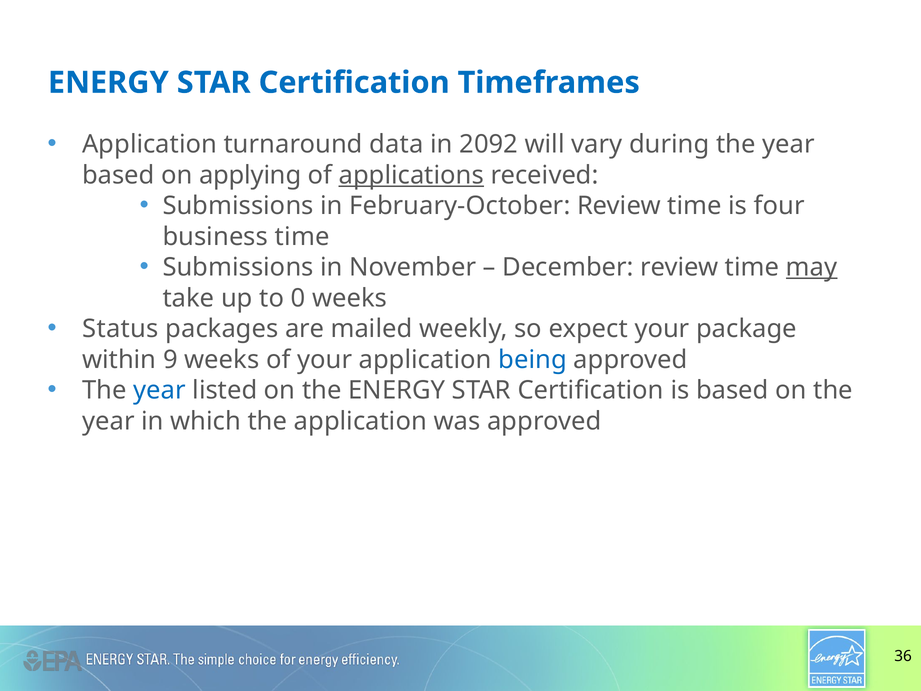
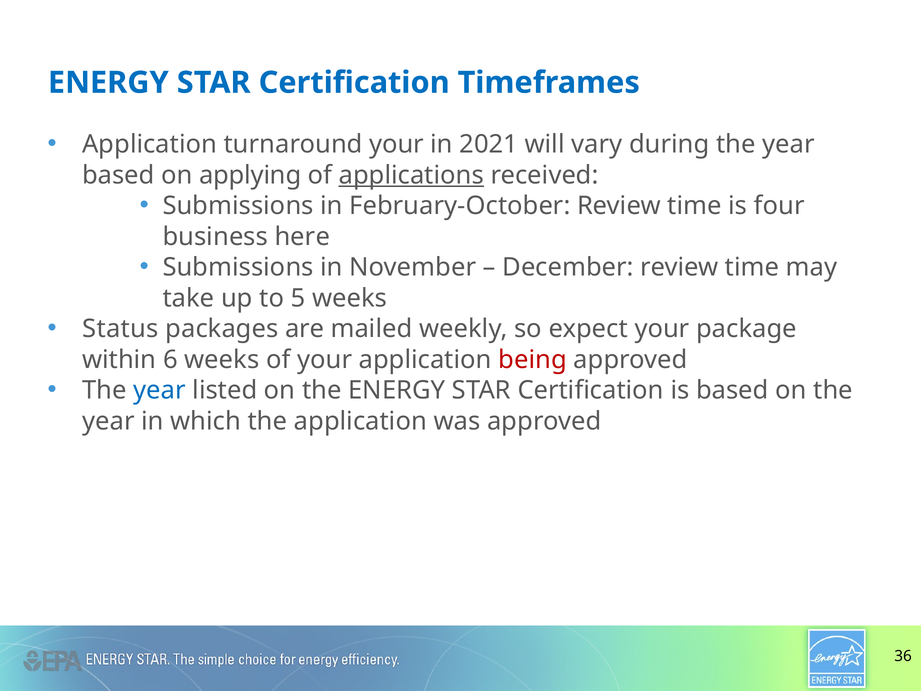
turnaround data: data -> your
2092: 2092 -> 2021
business time: time -> here
may underline: present -> none
0: 0 -> 5
9: 9 -> 6
being colour: blue -> red
